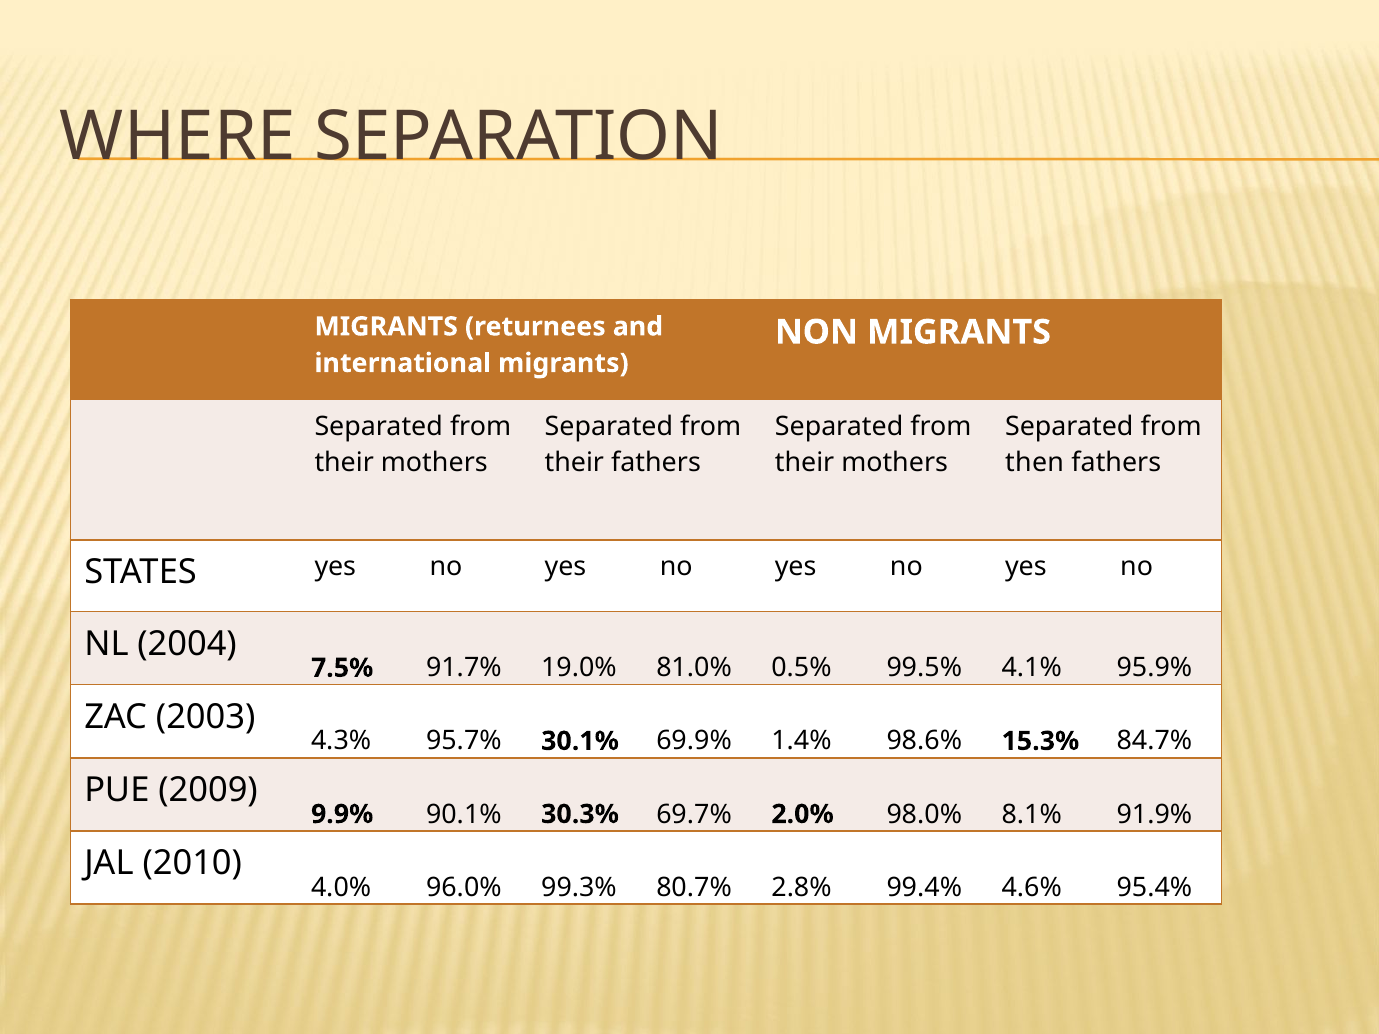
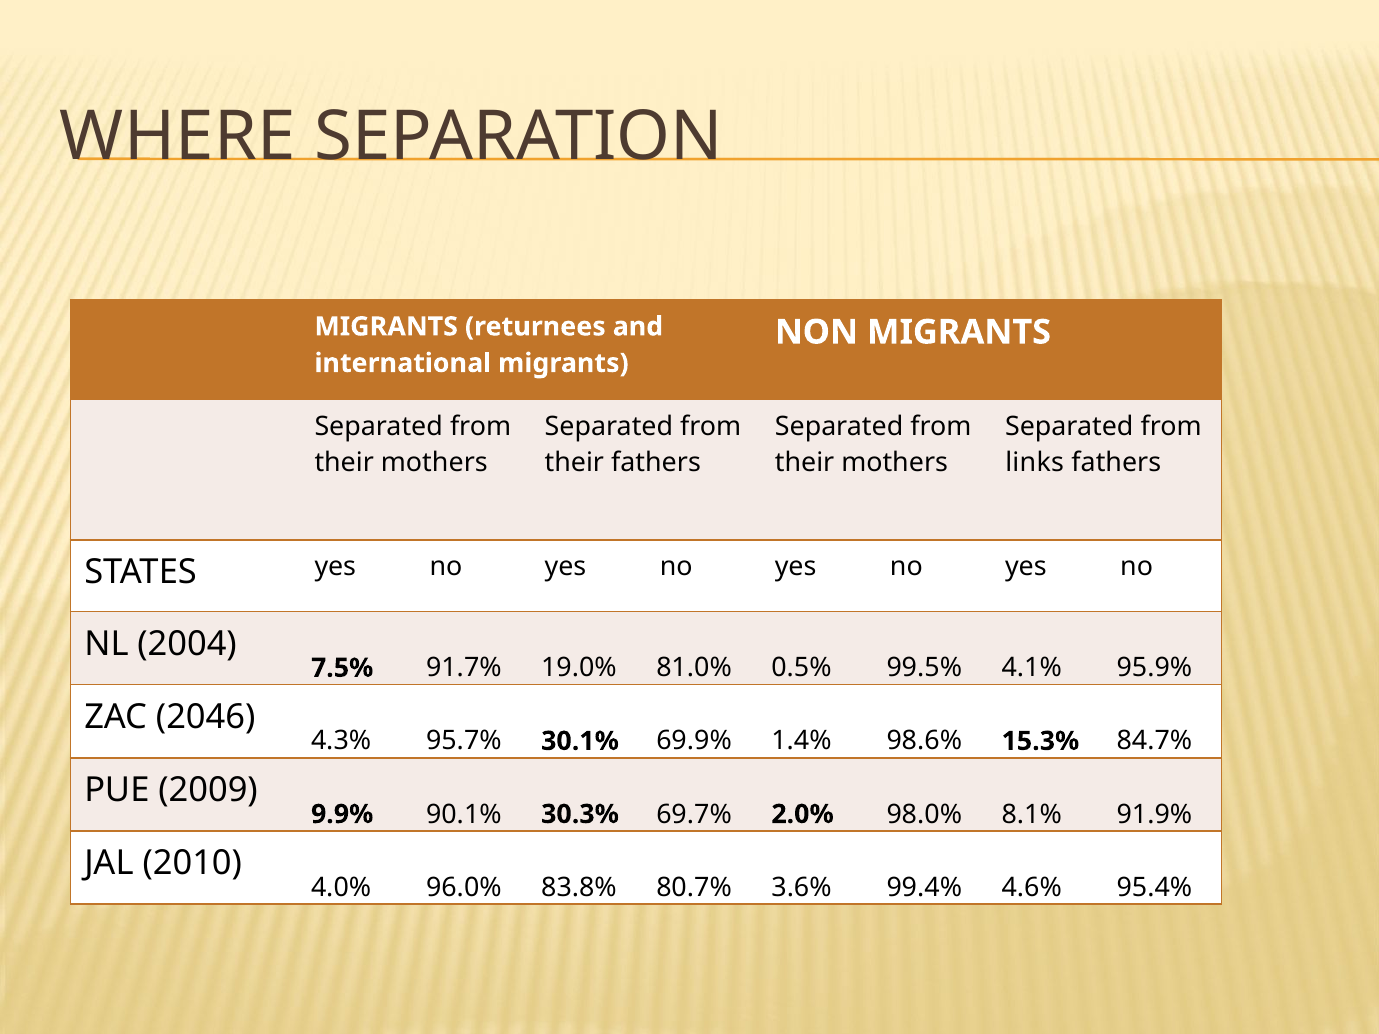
then: then -> links
2003: 2003 -> 2046
99.3%: 99.3% -> 83.8%
2.8%: 2.8% -> 3.6%
